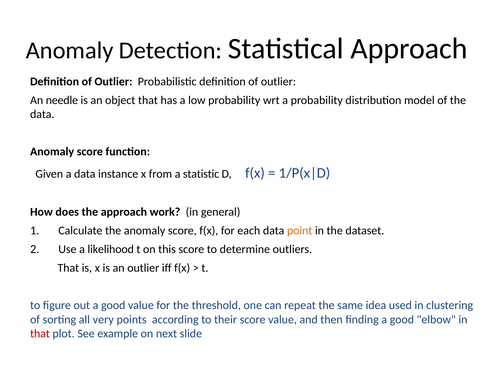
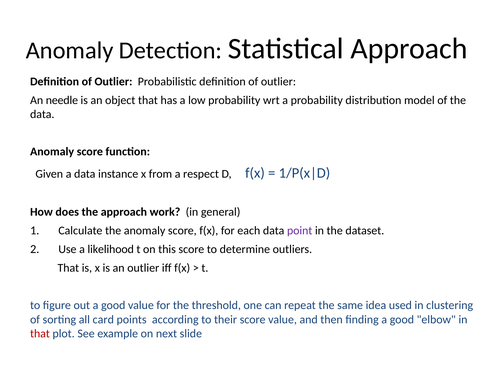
statistic: statistic -> respect
point colour: orange -> purple
very: very -> card
